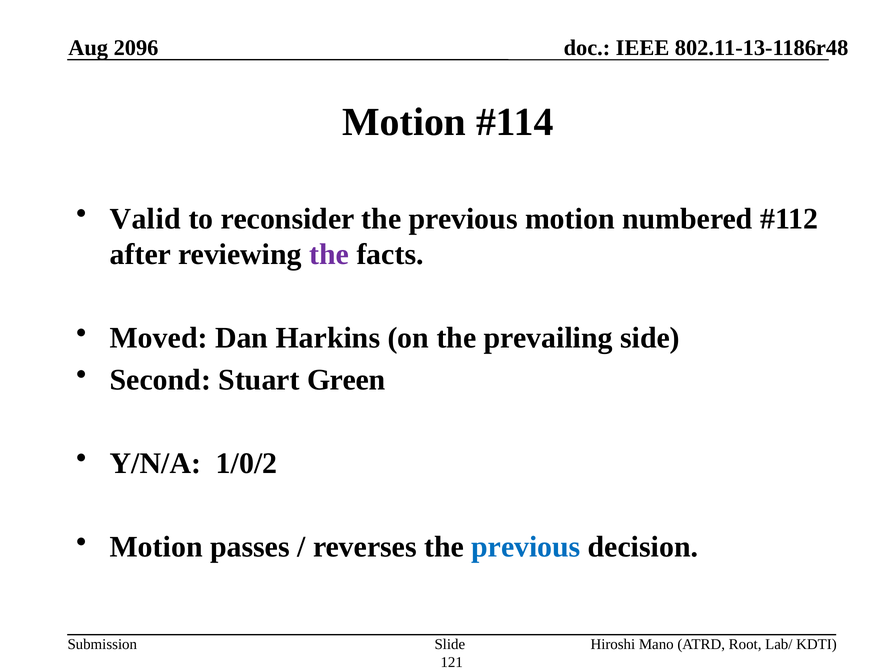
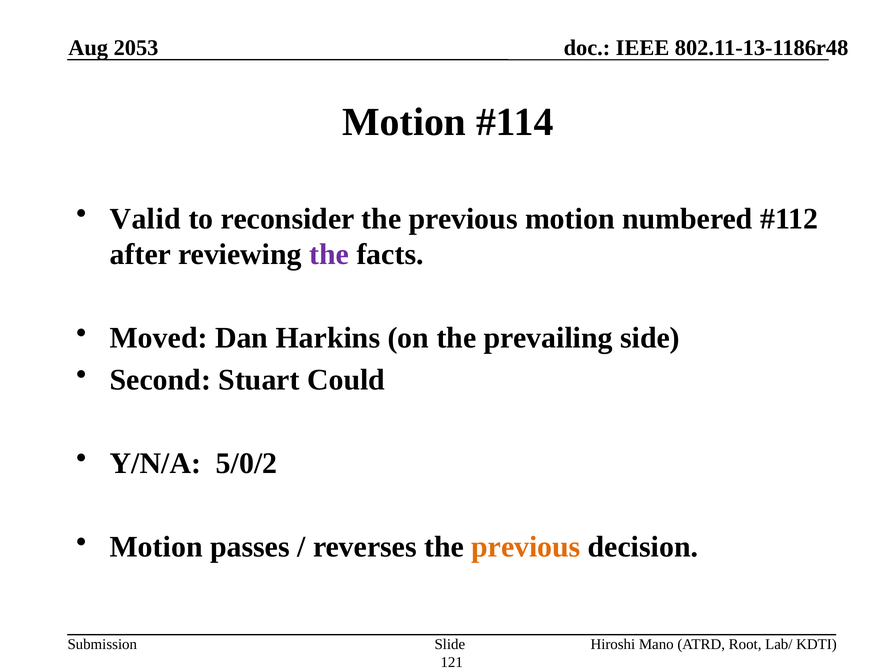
2096: 2096 -> 2053
Green: Green -> Could
1/0/2: 1/0/2 -> 5/0/2
previous at (526, 547) colour: blue -> orange
